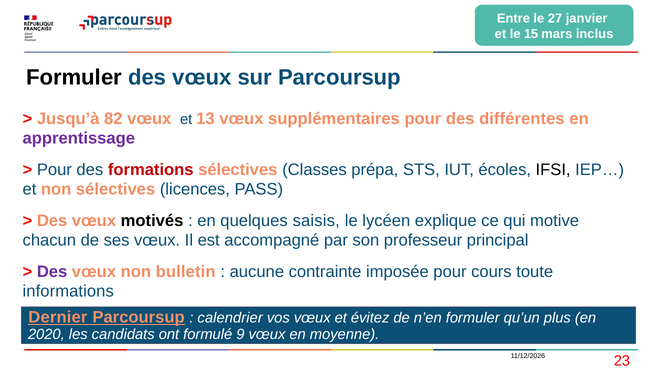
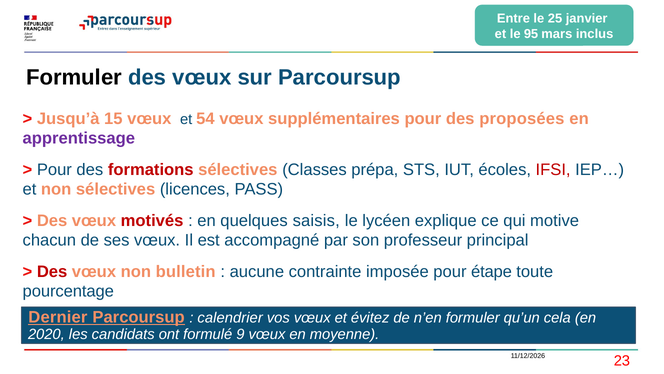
27: 27 -> 25
15: 15 -> 95
82: 82 -> 15
13: 13 -> 54
différentes: différentes -> proposées
IFSI colour: black -> red
motivés colour: black -> red
Des at (52, 271) colour: purple -> red
cours: cours -> étape
informations: informations -> pourcentage
plus: plus -> cela
